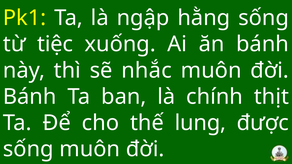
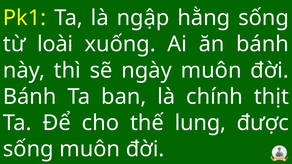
tiệc: tiệc -> loài
nhắc: nhắc -> ngày
